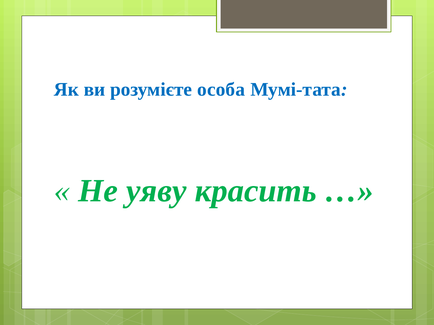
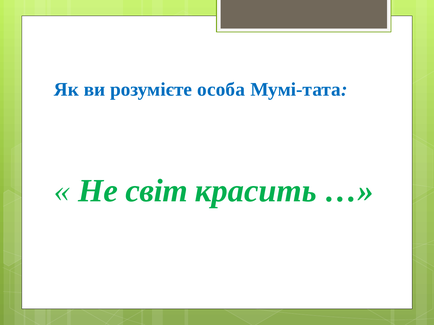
уяву: уяву -> світ
